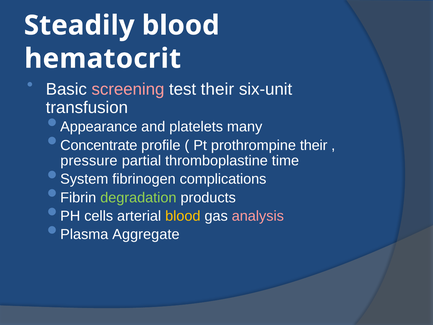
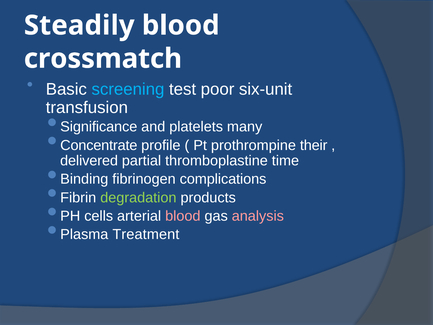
hematocrit: hematocrit -> crossmatch
screening colour: pink -> light blue
test their: their -> poor
Appearance: Appearance -> Significance
pressure: pressure -> delivered
System: System -> Binding
blood at (183, 216) colour: yellow -> pink
Aggregate: Aggregate -> Treatment
